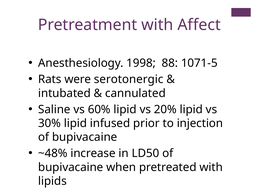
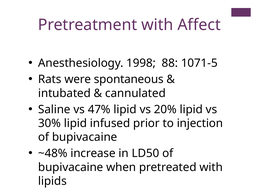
serotonergic: serotonergic -> spontaneous
60%: 60% -> 47%
